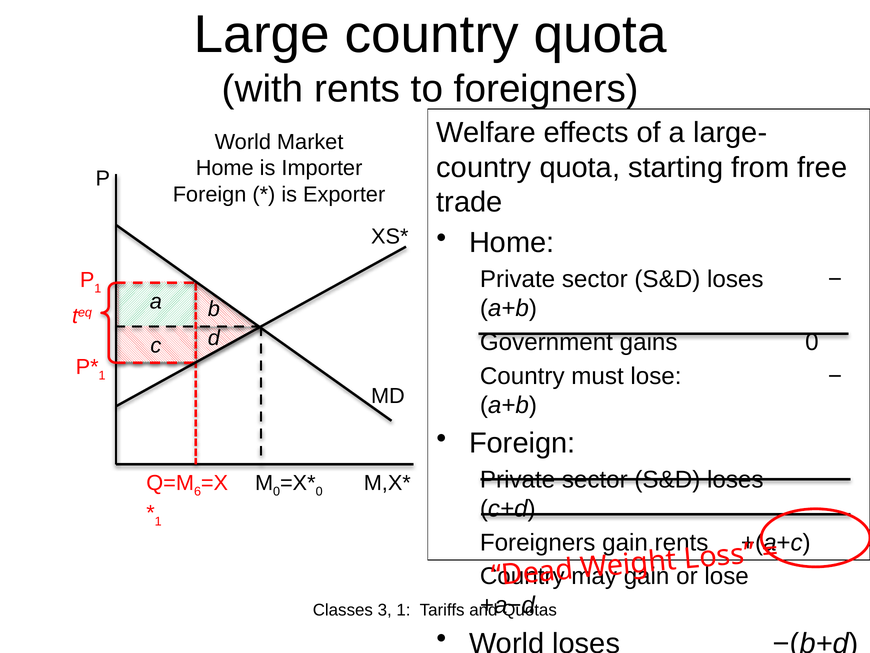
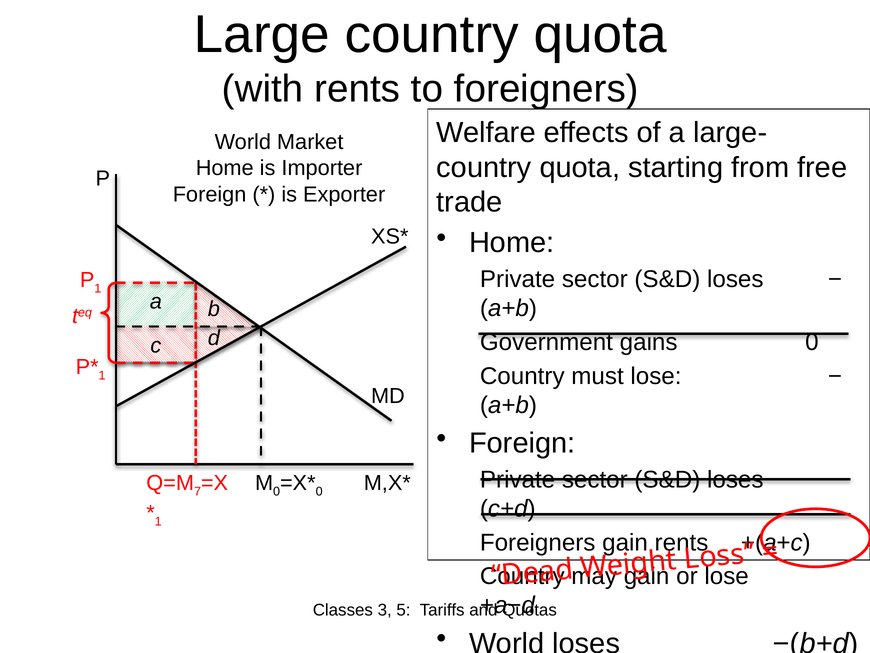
6: 6 -> 7
3 1: 1 -> 5
